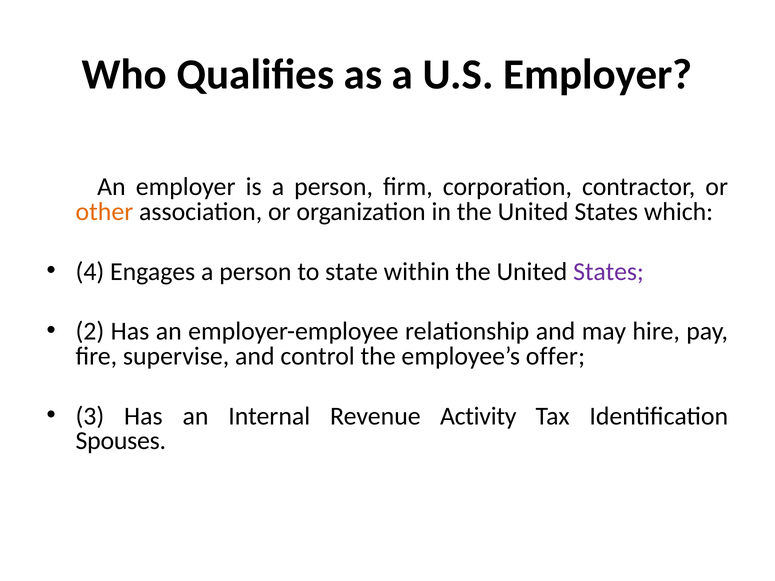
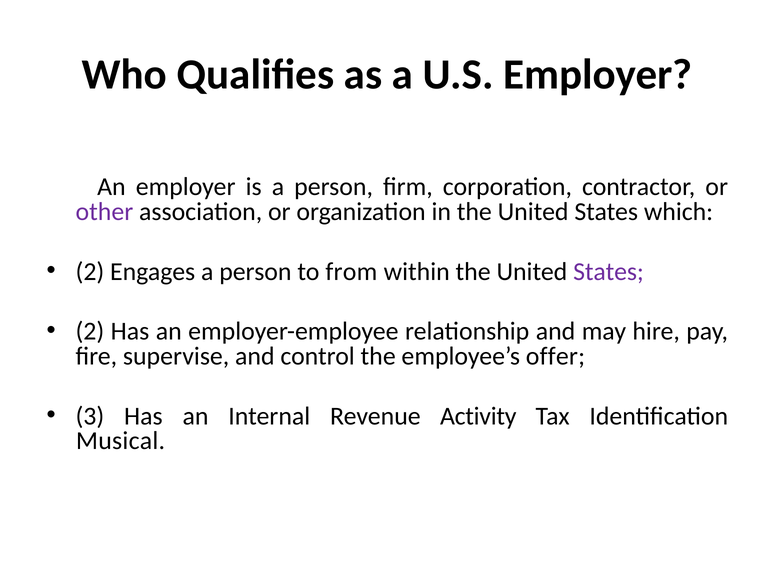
other colour: orange -> purple
4 at (90, 272): 4 -> 2
state: state -> from
Spouses: Spouses -> Musical
